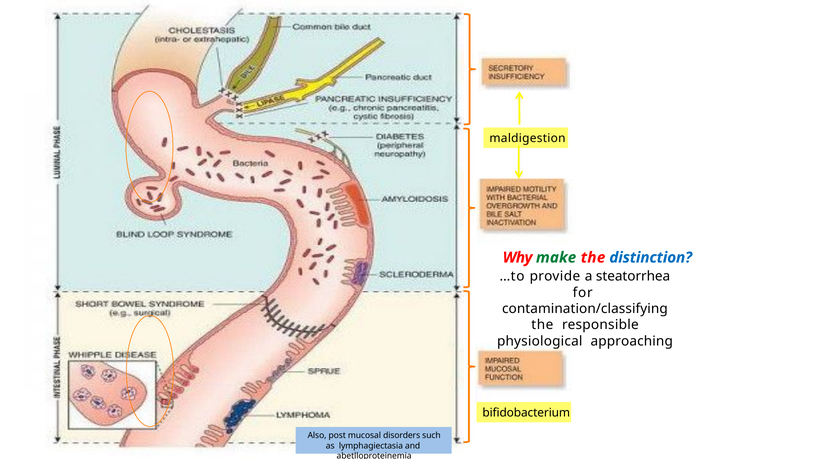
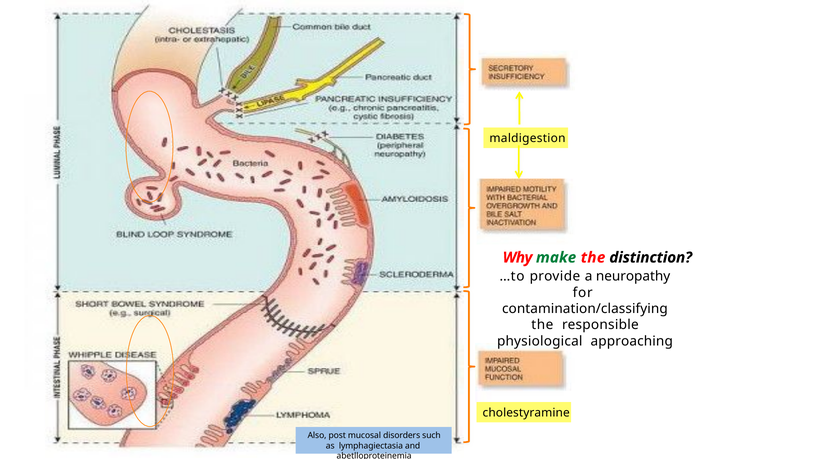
distinction colour: blue -> black
steatorrhea: steatorrhea -> neuropathy
bifidobacterium: bifidobacterium -> cholestyramine
